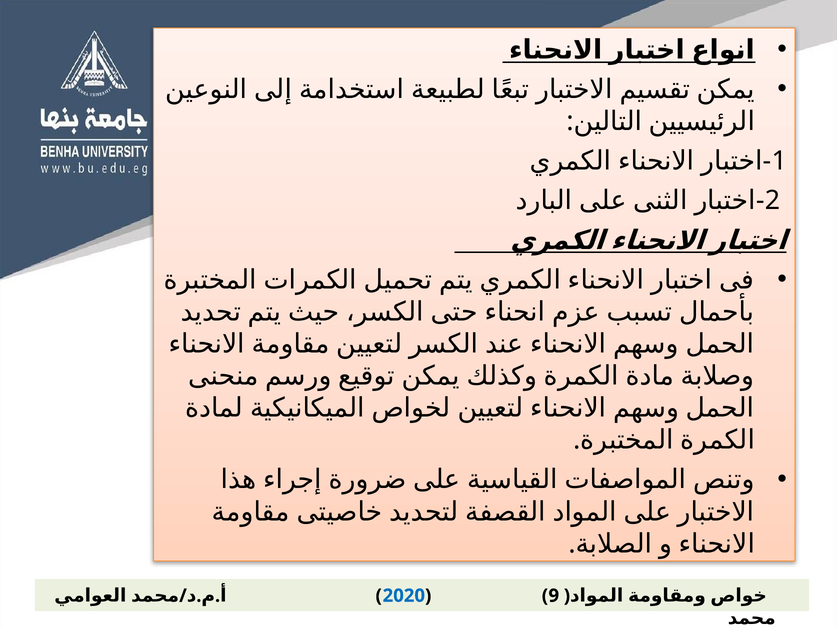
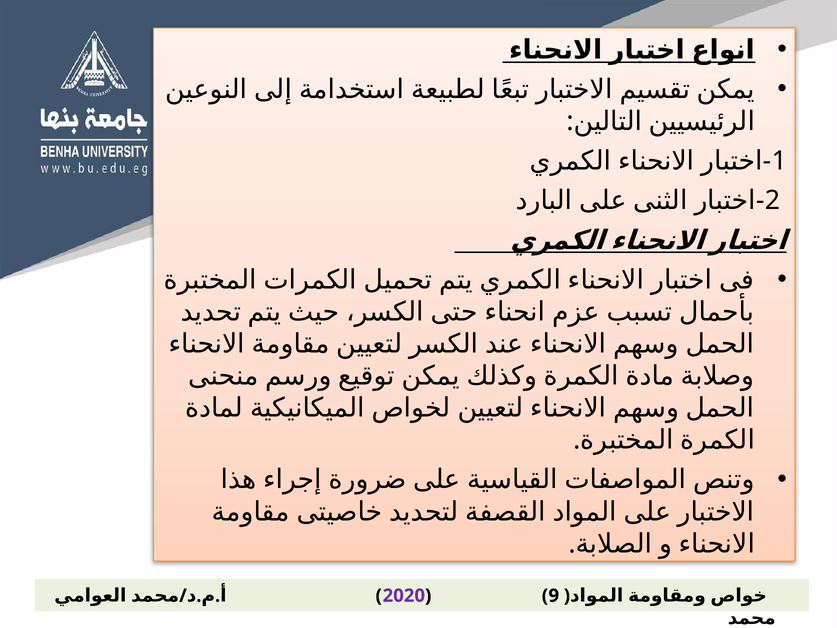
2020 colour: blue -> purple
